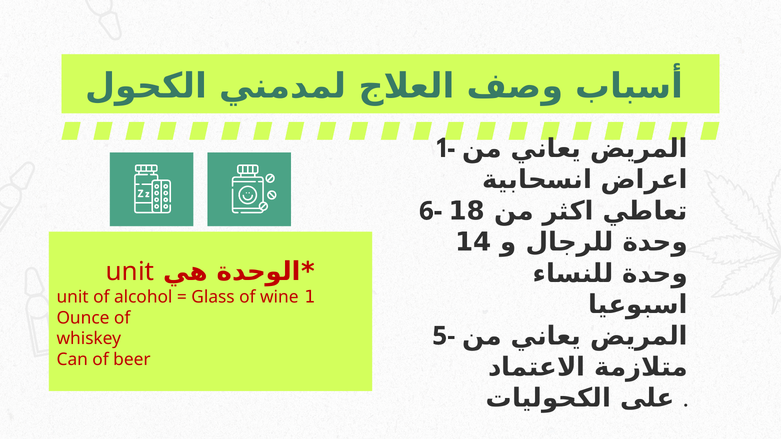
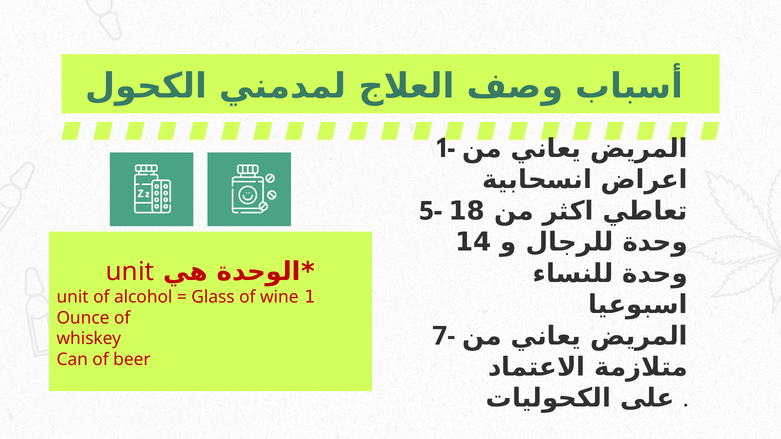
6-: 6- -> 5-
5-: 5- -> 7-
